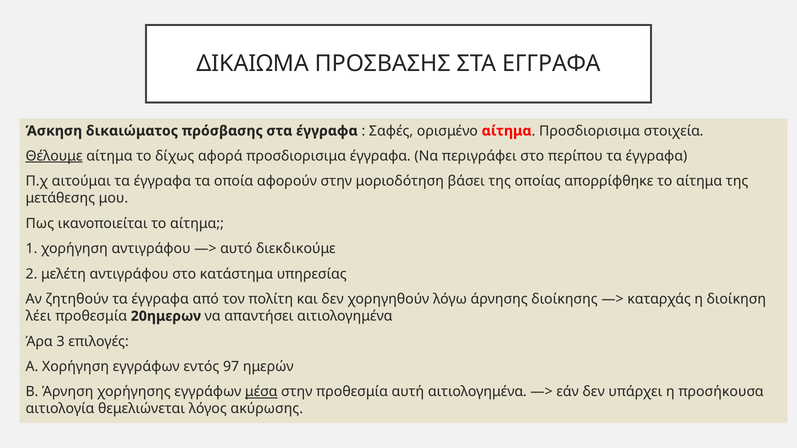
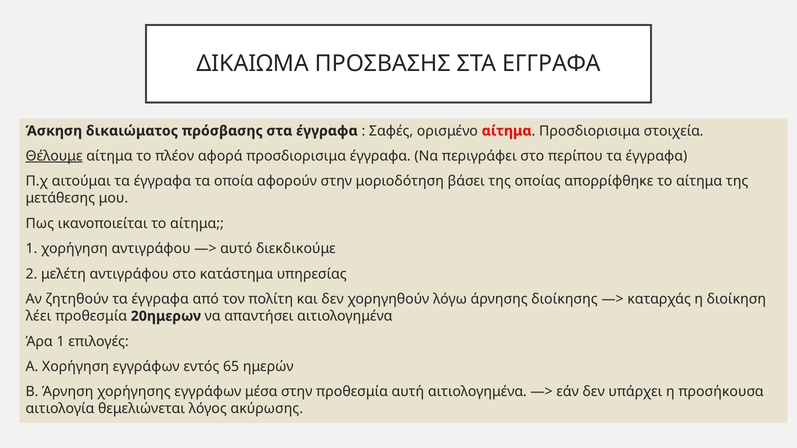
δίχως: δίχως -> πλέον
Άρα 3: 3 -> 1
97: 97 -> 65
μέσα underline: present -> none
